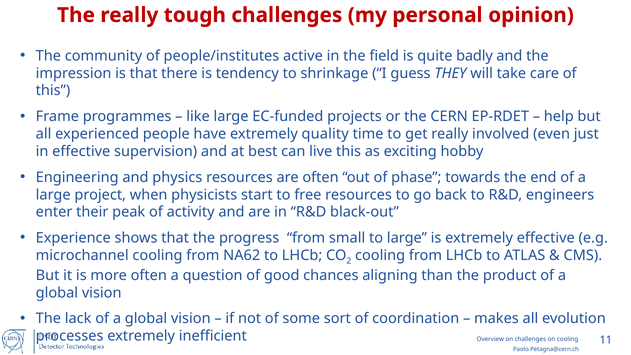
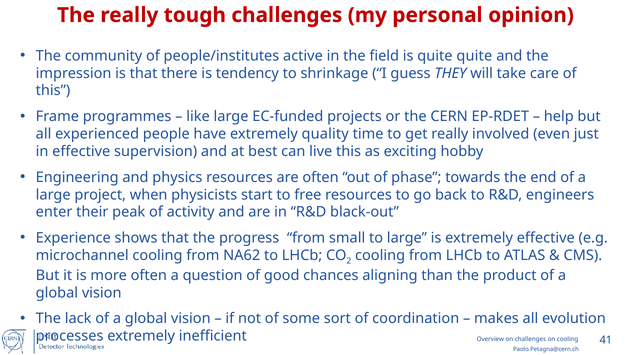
quite badly: badly -> quite
11: 11 -> 41
